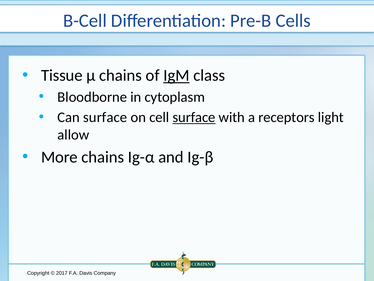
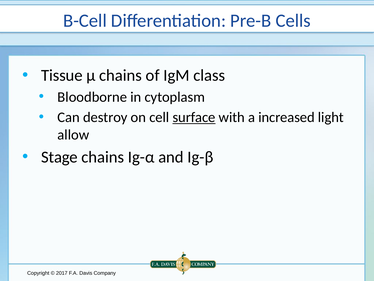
IgM underline: present -> none
Can surface: surface -> destroy
receptors: receptors -> increased
More: More -> Stage
